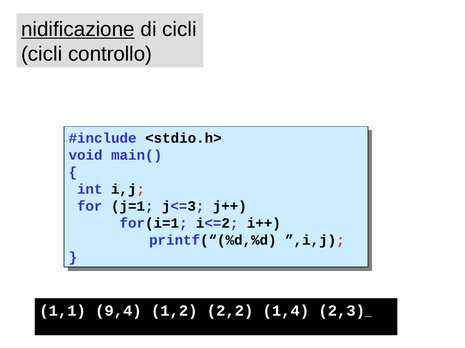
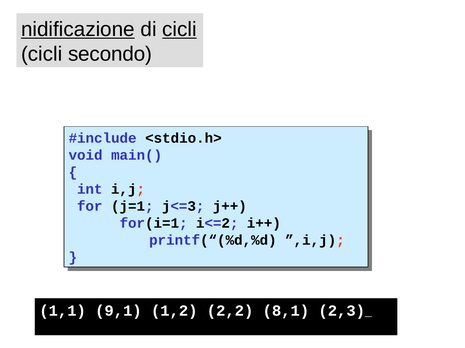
cicli at (180, 29) underline: none -> present
controllo: controllo -> secondo
9,4: 9,4 -> 9,1
1,4: 1,4 -> 8,1
